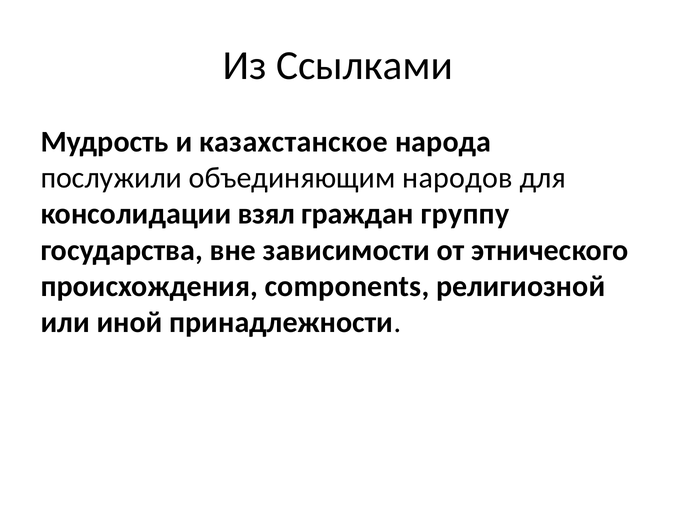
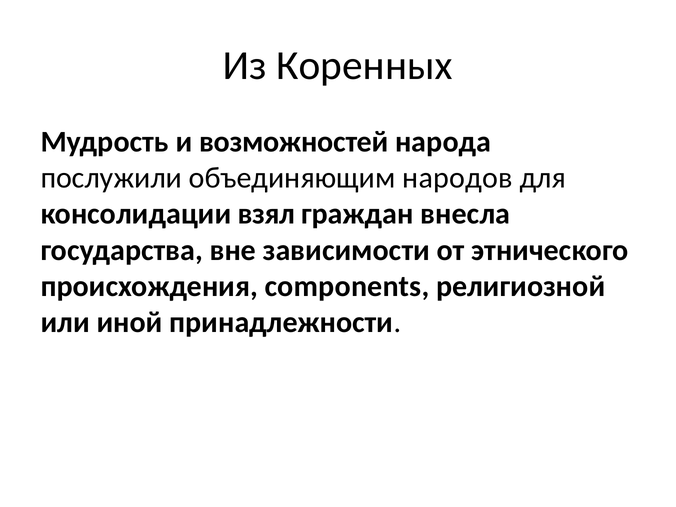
Ссылками: Ссылками -> Коренных
казахстанское: казахстанское -> возможностей
группу: группу -> внесла
